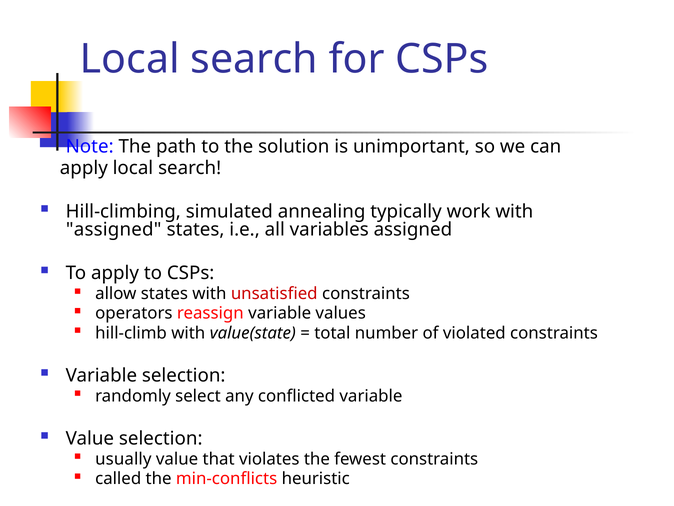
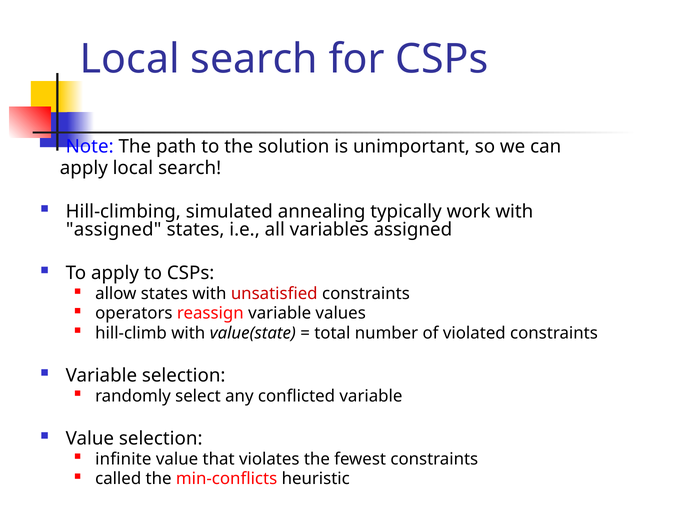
usually: usually -> infinite
